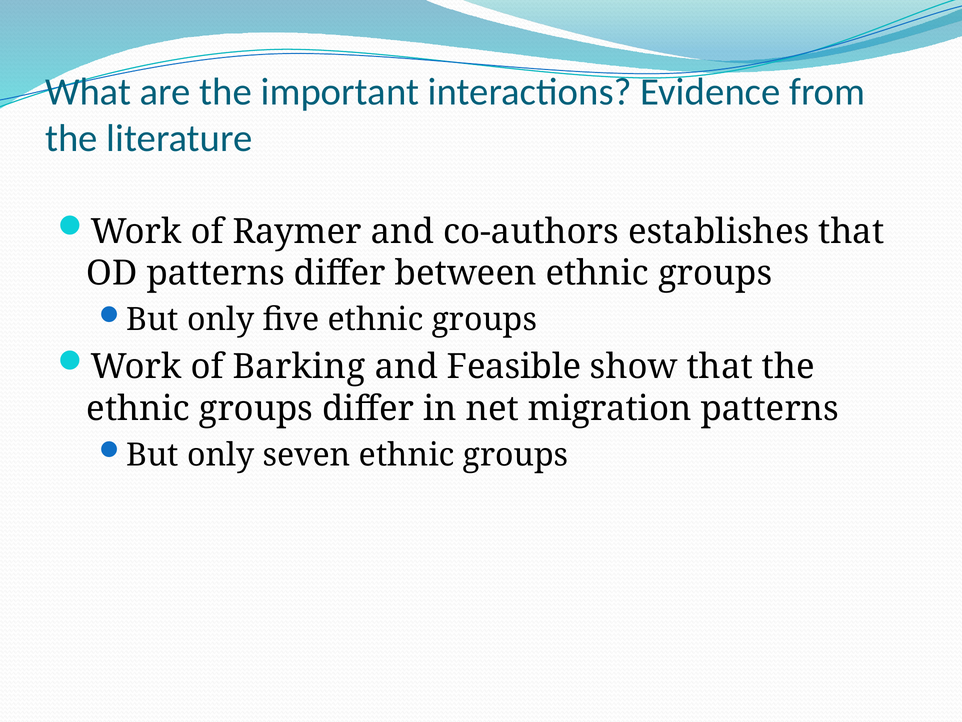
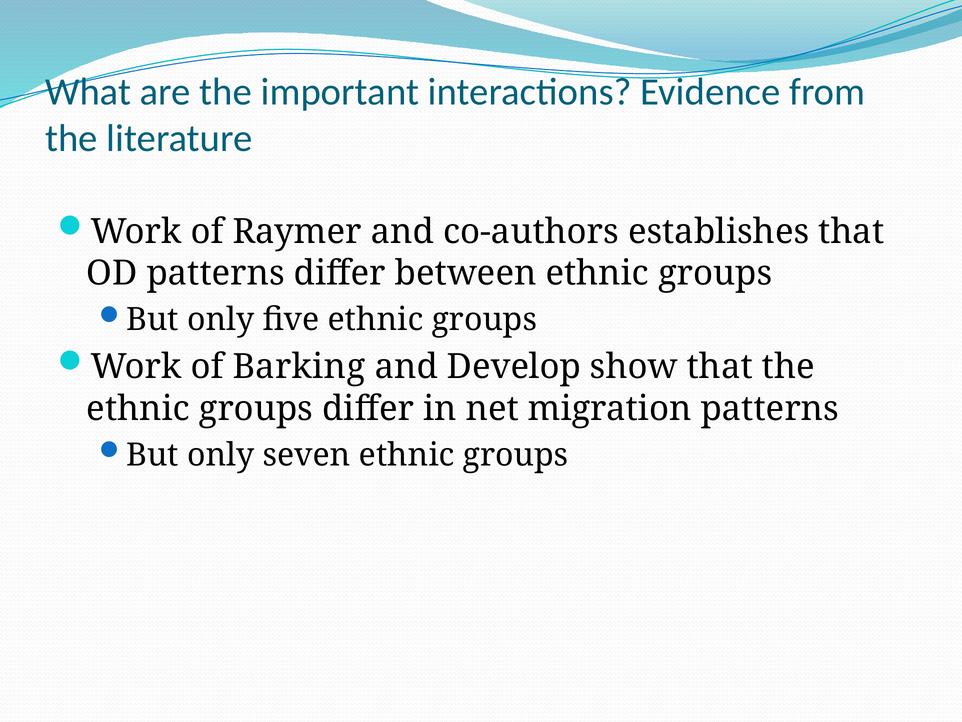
Feasible: Feasible -> Develop
